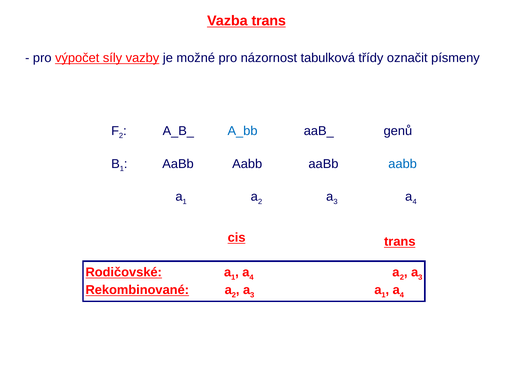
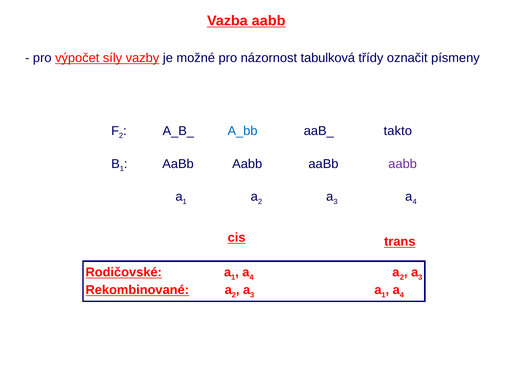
Vazba trans: trans -> aabb
genů: genů -> takto
aabb at (403, 164) colour: blue -> purple
